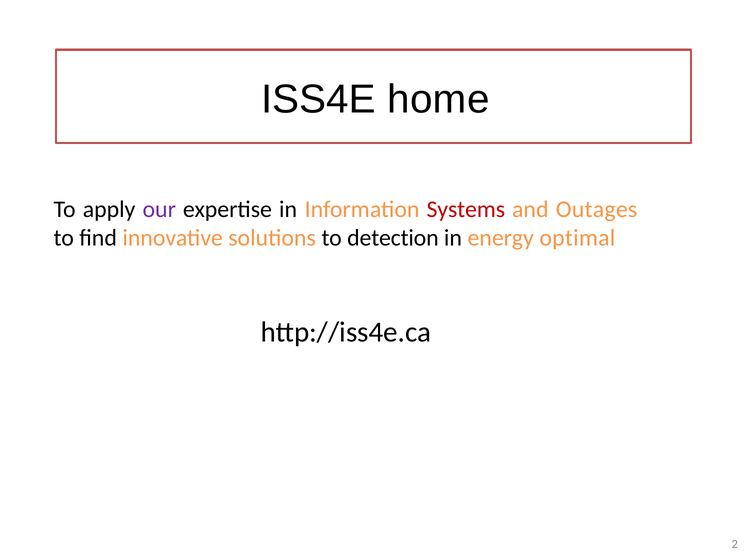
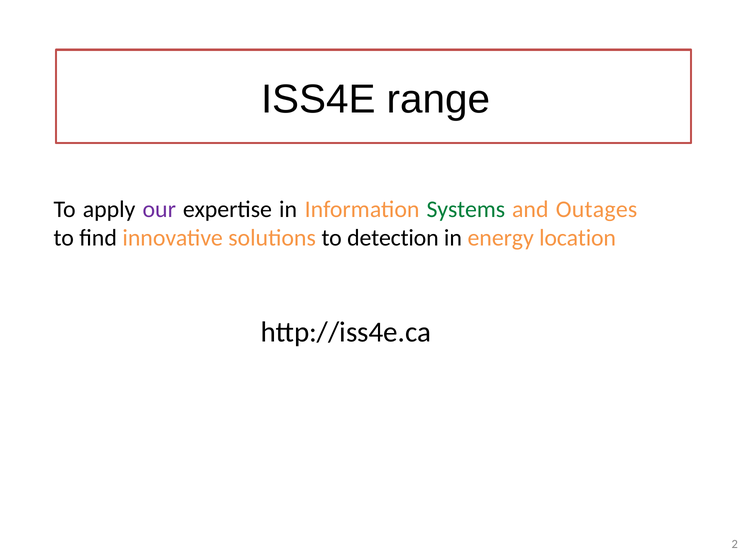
home: home -> range
Systems colour: red -> green
optimal: optimal -> location
